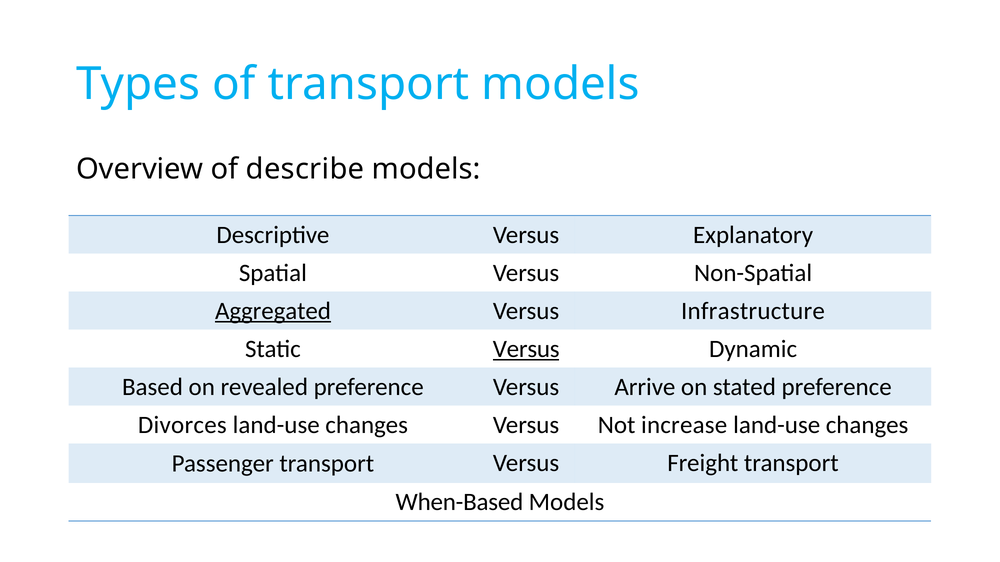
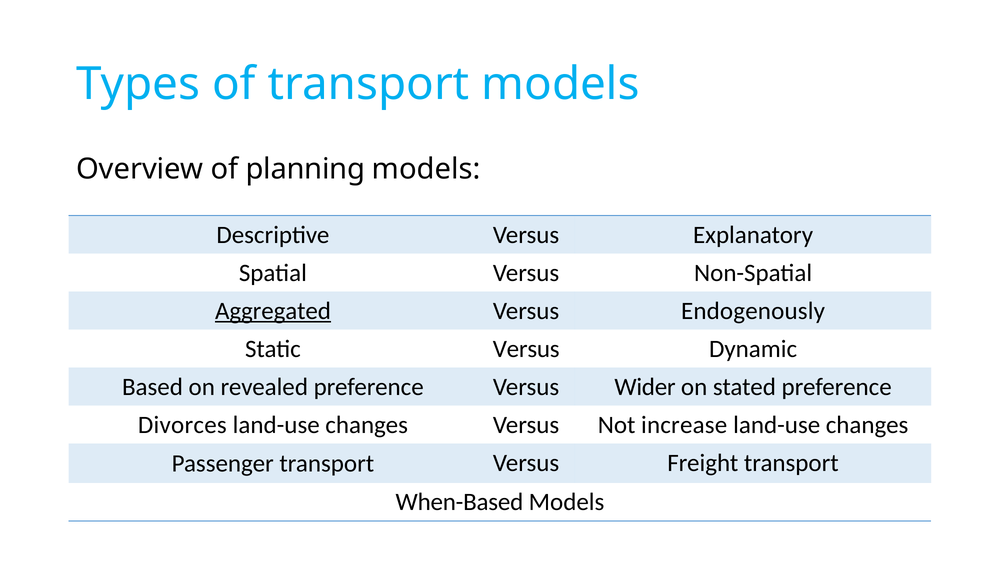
describe: describe -> planning
Infrastructure: Infrastructure -> Endogenously
Versus at (526, 349) underline: present -> none
Arrive: Arrive -> Wider
